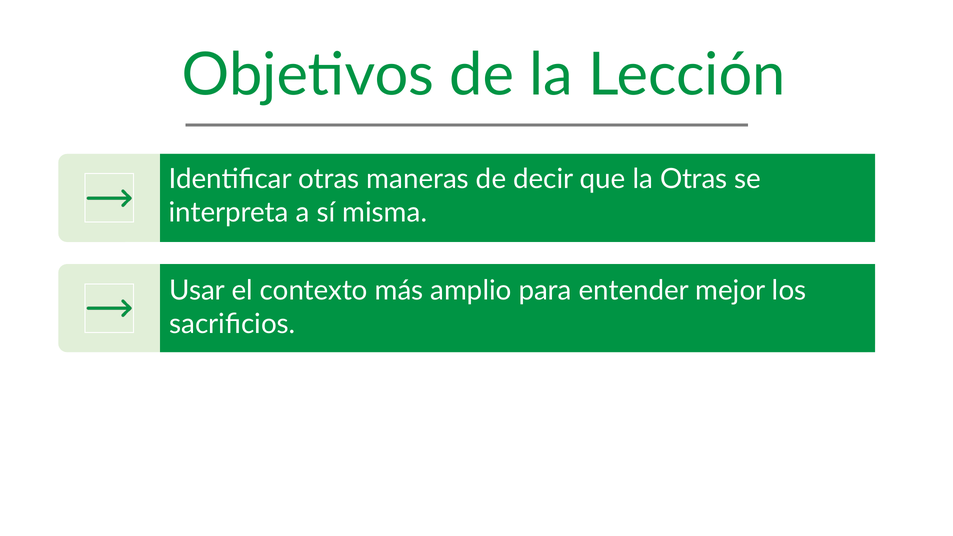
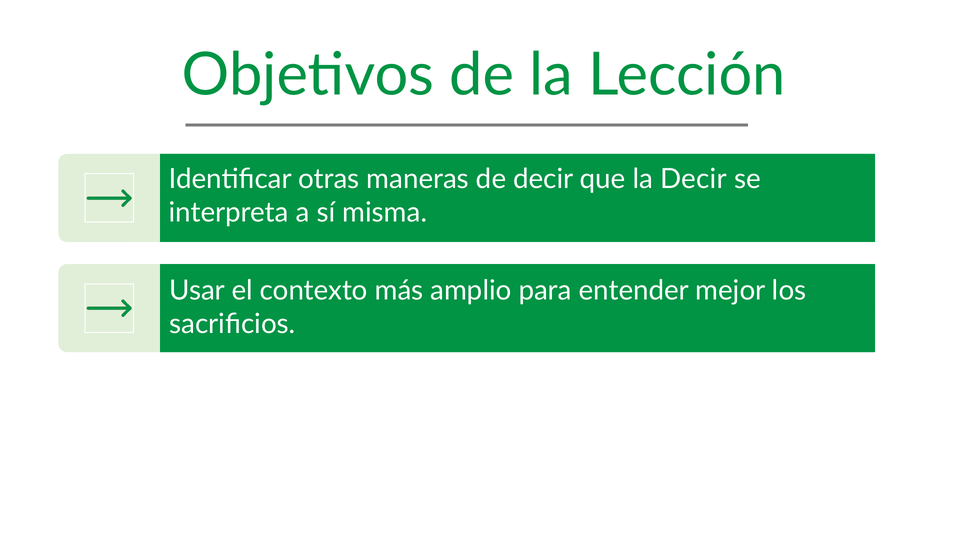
la Otras: Otras -> Decir
